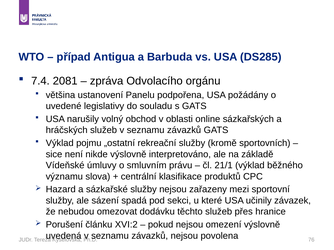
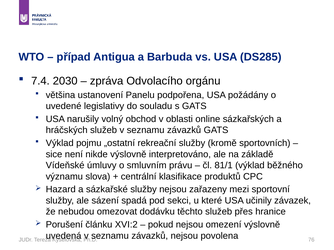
2081: 2081 -> 2030
21/1: 21/1 -> 81/1
